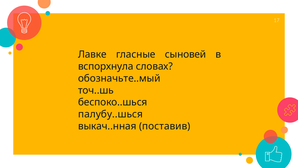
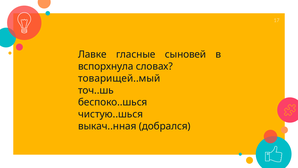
обозначьте..мый: обозначьте..мый -> товарищей..мый
палубу..шься: палубу..шься -> чистую..шься
поставив: поставив -> добрался
